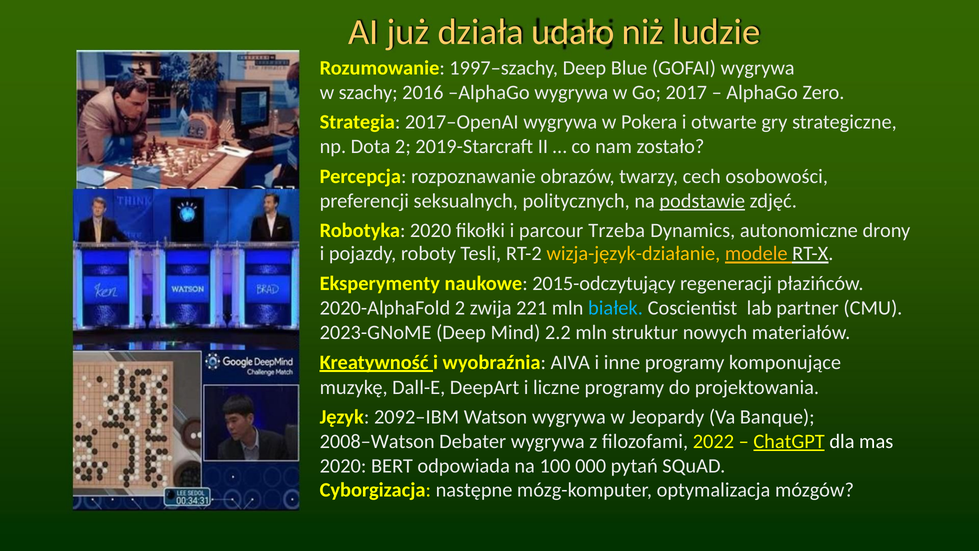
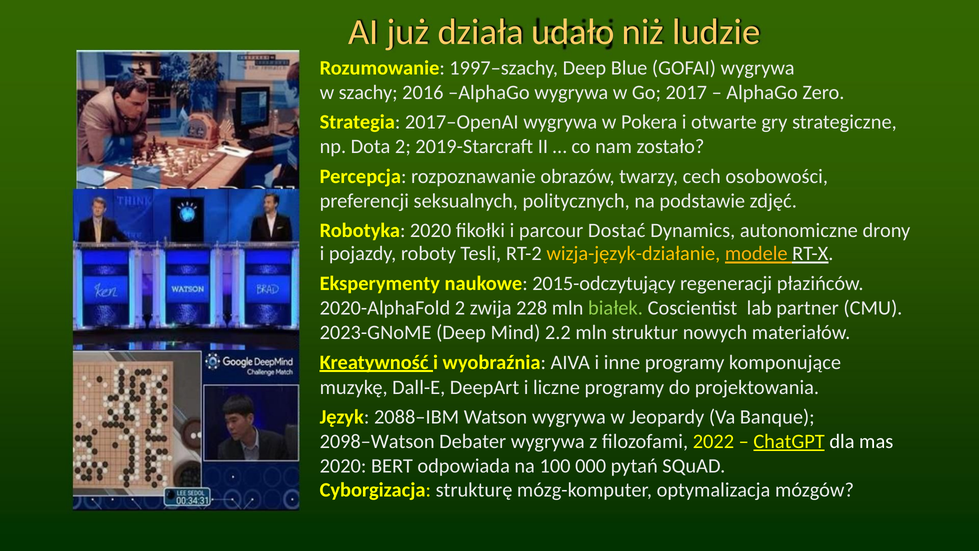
podstawie underline: present -> none
Trzeba: Trzeba -> Dostać
221: 221 -> 228
białek colour: light blue -> light green
2092–IBM: 2092–IBM -> 2088–IBM
2008–Watson: 2008–Watson -> 2098–Watson
następne: następne -> strukturę
